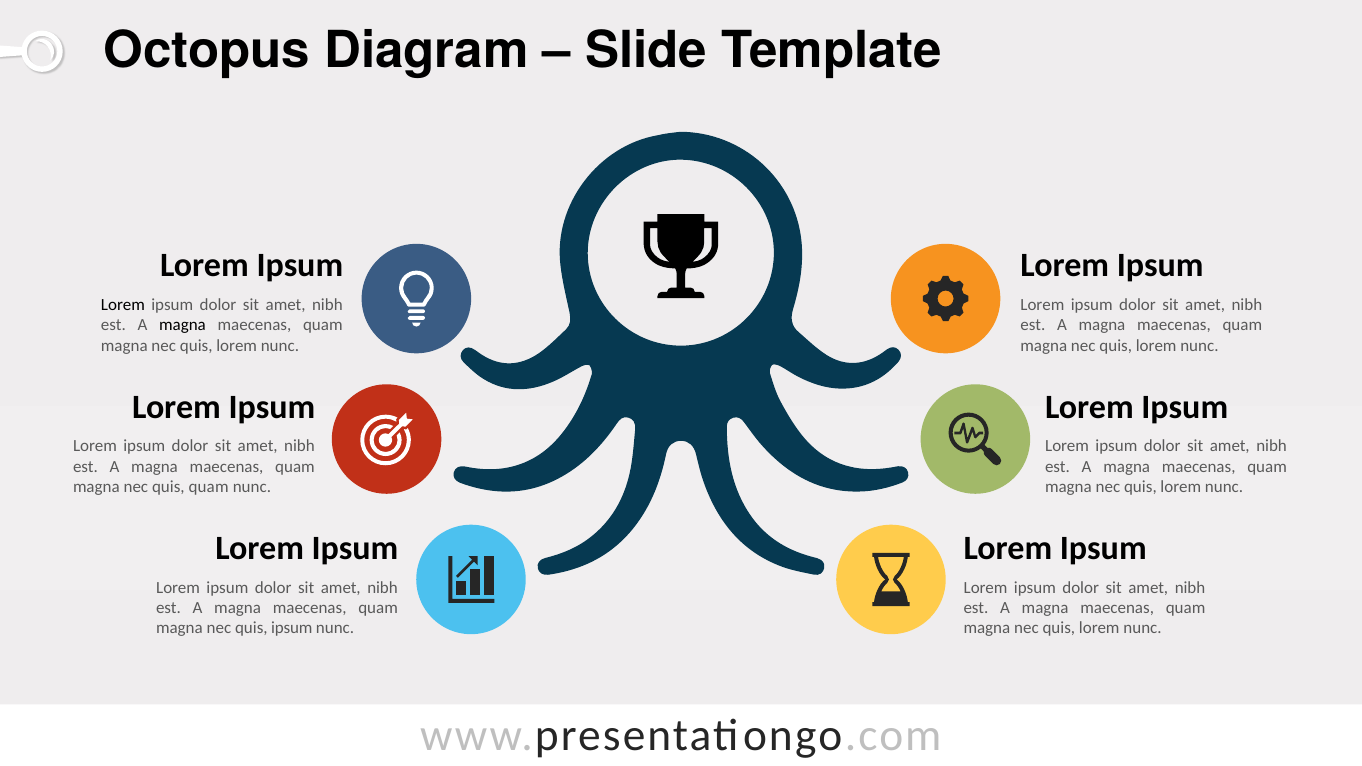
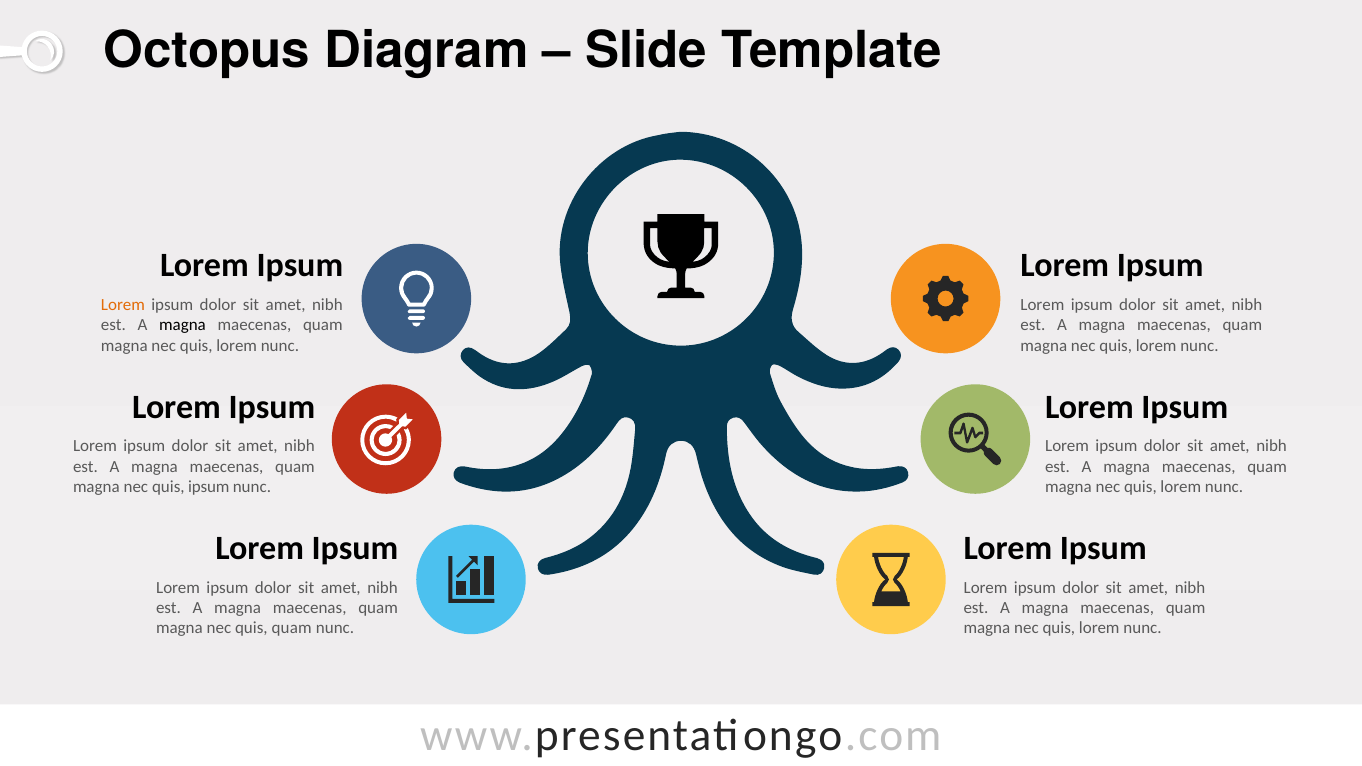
Lorem at (123, 305) colour: black -> orange
quis quam: quam -> ipsum
quis ipsum: ipsum -> quam
